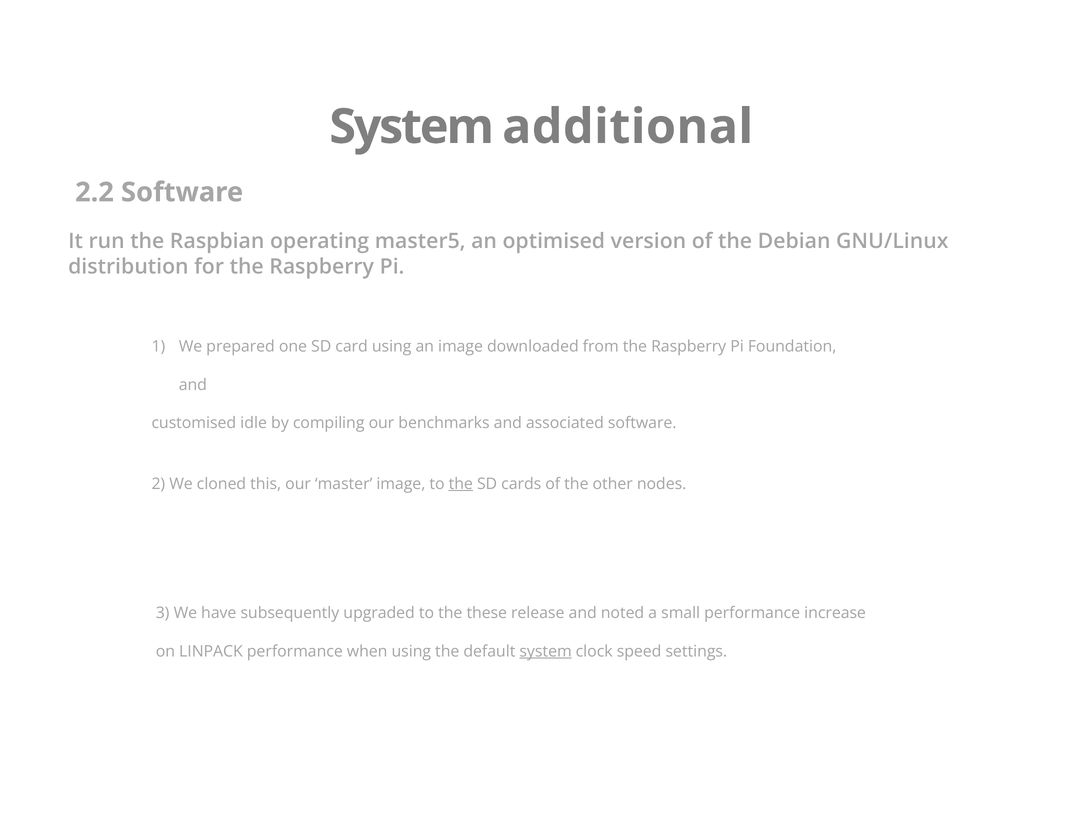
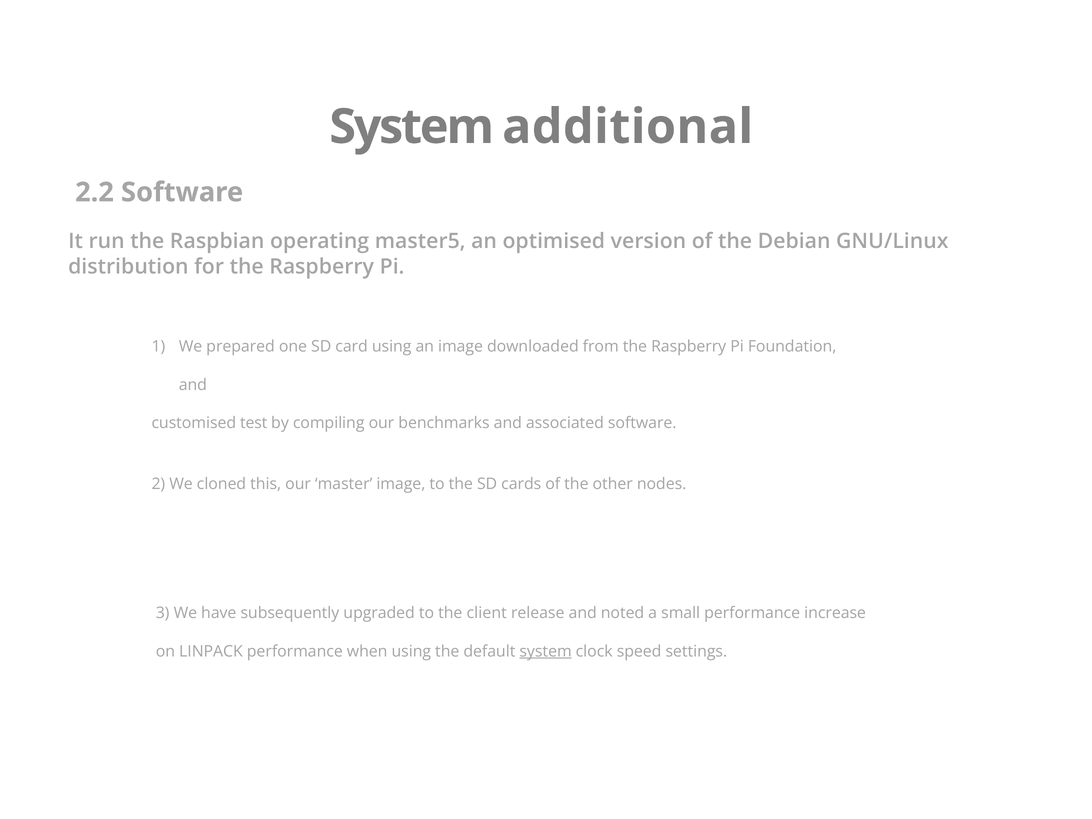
idle: idle -> test
the at (461, 484) underline: present -> none
these: these -> client
